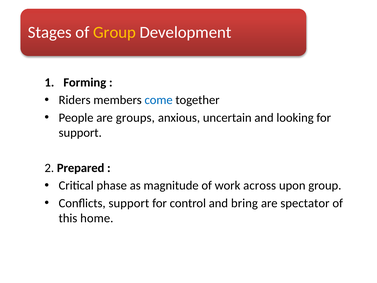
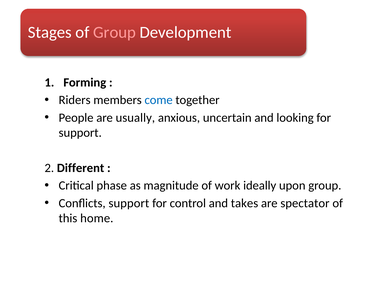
Group at (115, 32) colour: yellow -> pink
groups: groups -> usually
Prepared: Prepared -> Different
across: across -> ideally
bring: bring -> takes
